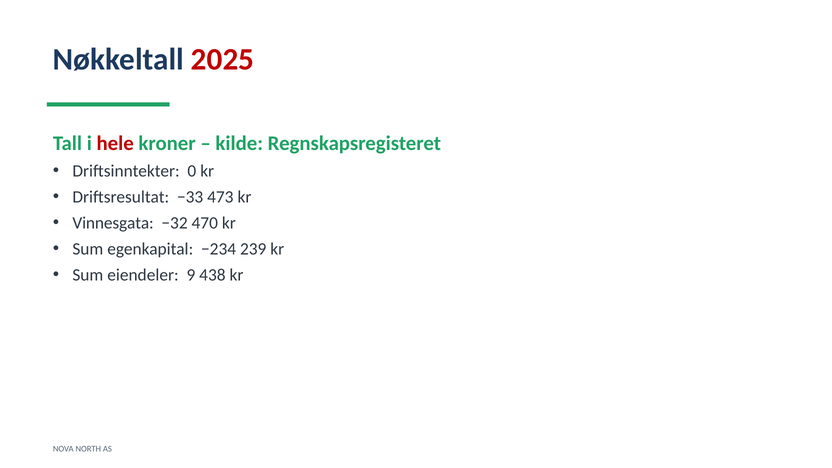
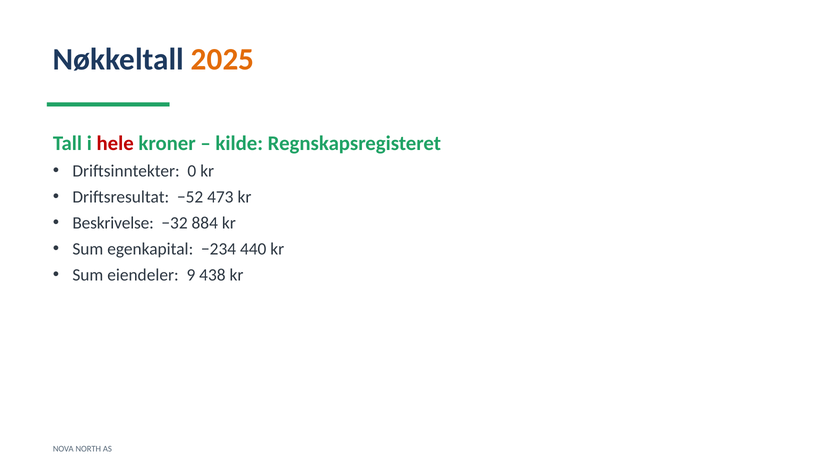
2025 colour: red -> orange
−33: −33 -> −52
Vinnesgata: Vinnesgata -> Beskrivelse
470: 470 -> 884
239: 239 -> 440
